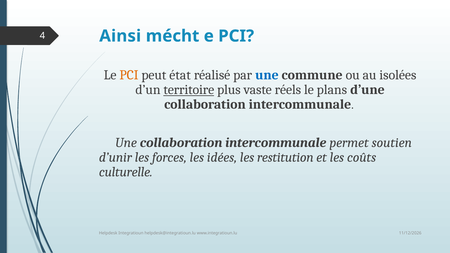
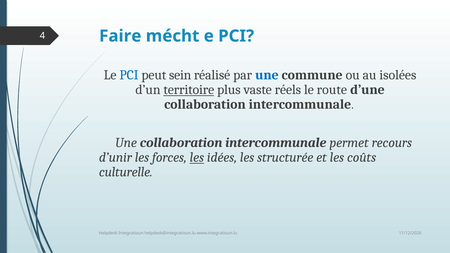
Ainsi: Ainsi -> Faire
PCI at (129, 75) colour: orange -> blue
état: état -> sein
plans: plans -> route
soutien: soutien -> recours
les at (197, 158) underline: none -> present
restitution: restitution -> structurée
